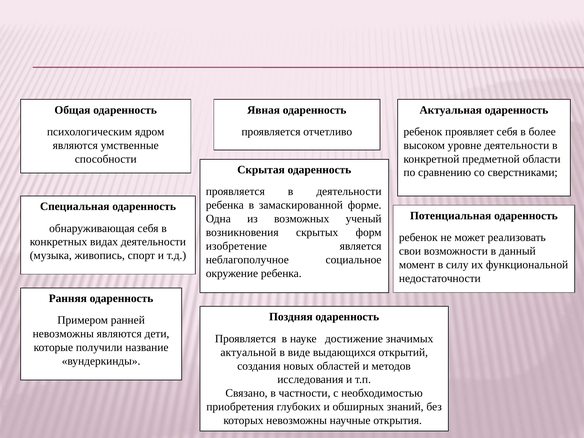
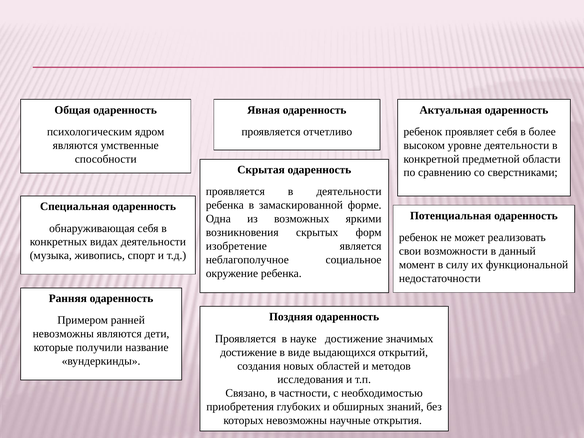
ученый: ученый -> яркими
актуальной at (248, 352): актуальной -> достижение
